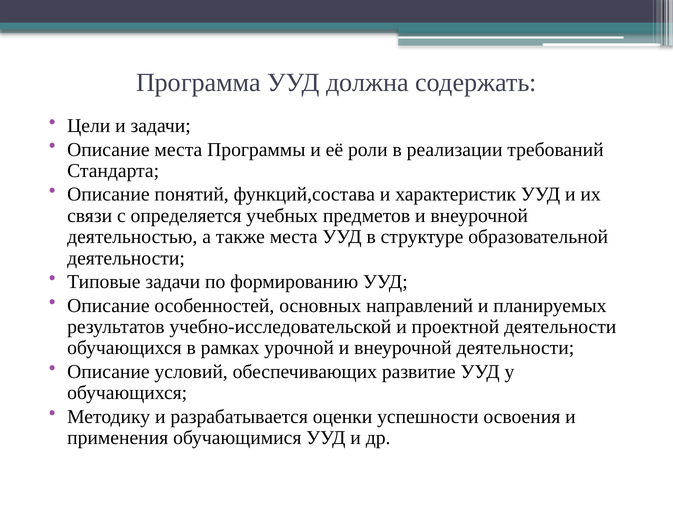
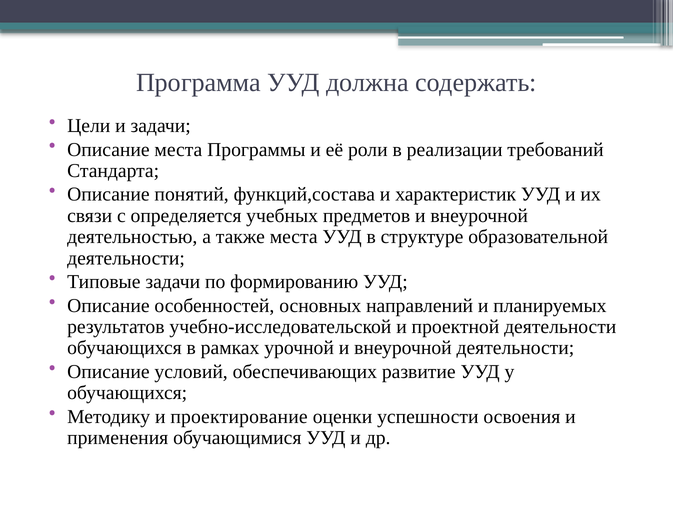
разрабатывается: разрабатывается -> проектирование
